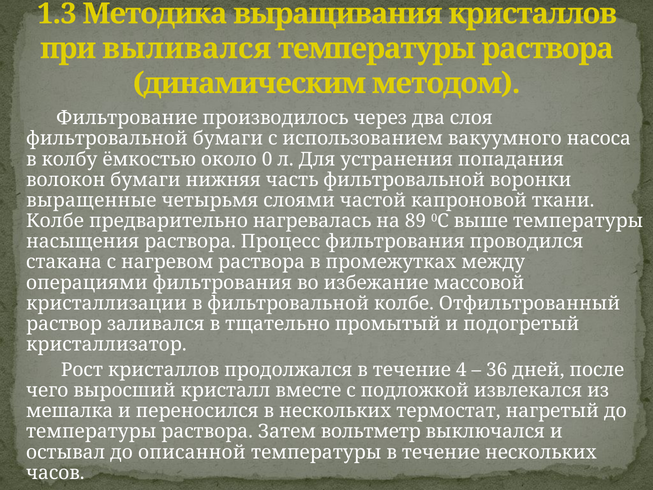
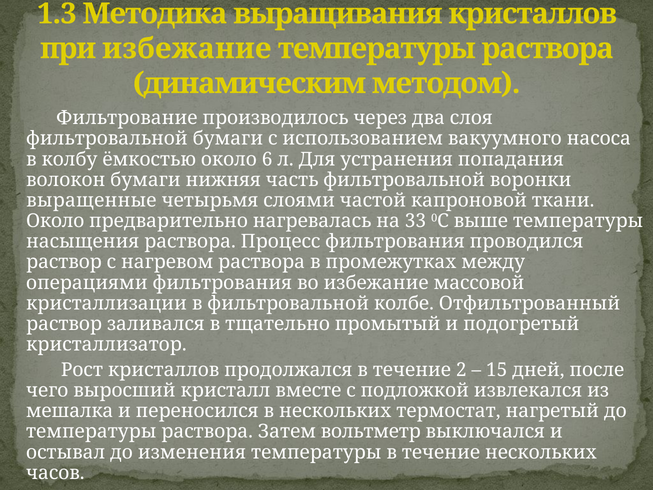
при выливался: выливался -> избежание
0: 0 -> 6
Колбе at (55, 221): Колбе -> Около
89: 89 -> 33
стакана at (64, 262): стакана -> раствор
4: 4 -> 2
36: 36 -> 15
описанной: описанной -> изменения
